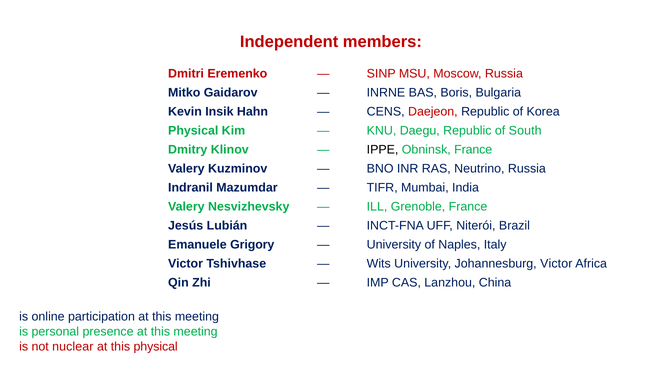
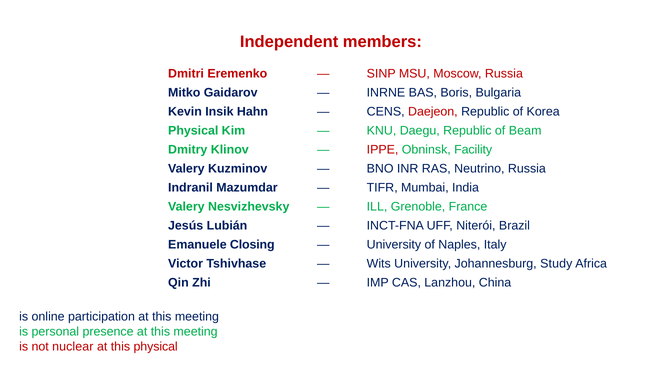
South: South -> Beam
IPPE colour: black -> red
Obninsk France: France -> Facility
Grigory: Grigory -> Closing
Johannesburg Victor: Victor -> Study
